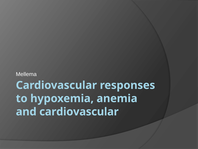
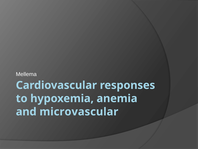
and cardiovascular: cardiovascular -> microvascular
